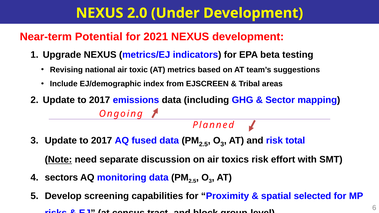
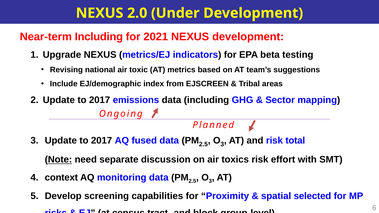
Near-term Potential: Potential -> Including
sectors: sectors -> context
